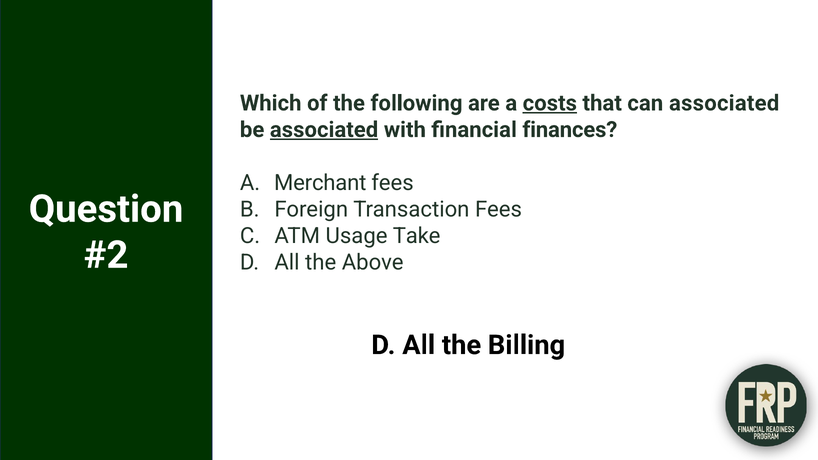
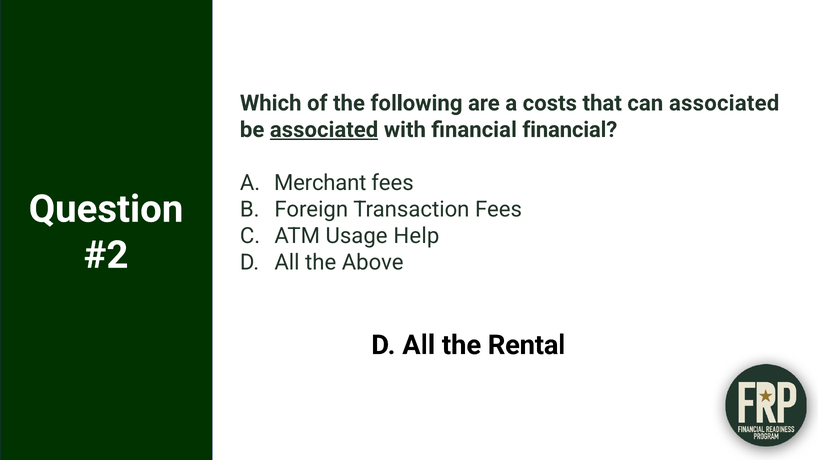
costs underline: present -> none
financial finances: finances -> financial
Take: Take -> Help
Billing: Billing -> Rental
